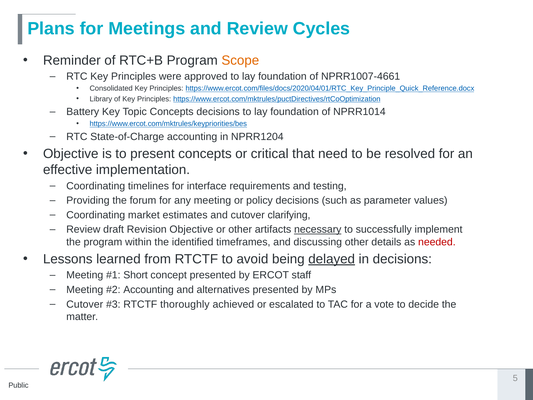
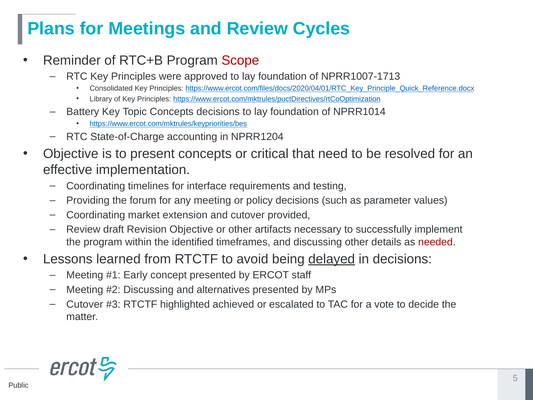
Scope colour: orange -> red
NPRR1007-4661: NPRR1007-4661 -> NPRR1007-1713
estimates: estimates -> extension
clarifying: clarifying -> provided
necessary underline: present -> none
Short: Short -> Early
Accounting at (149, 290): Accounting -> Discussing
thoroughly: thoroughly -> highlighted
